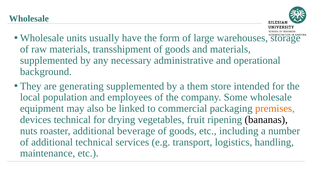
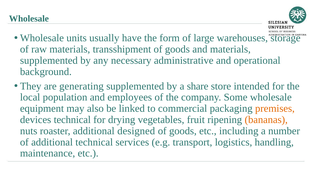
them: them -> share
bananas colour: black -> orange
beverage: beverage -> designed
